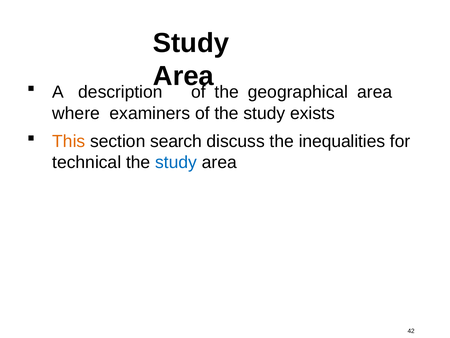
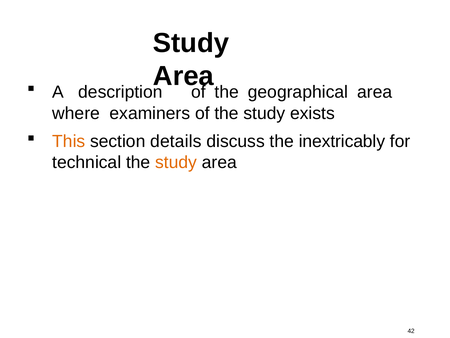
search: search -> details
inequalities: inequalities -> inextricably
study at (176, 162) colour: blue -> orange
